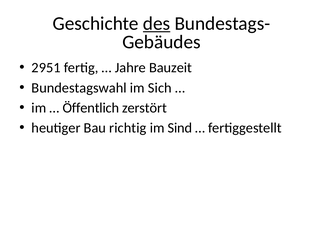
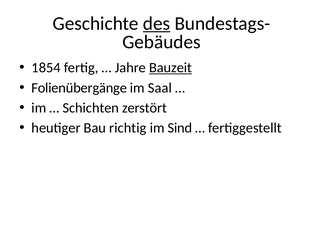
2951: 2951 -> 1854
Bauzeit underline: none -> present
Bundestagswahl: Bundestagswahl -> Folienübergänge
Sich: Sich -> Saal
Öffentlich: Öffentlich -> Schichten
